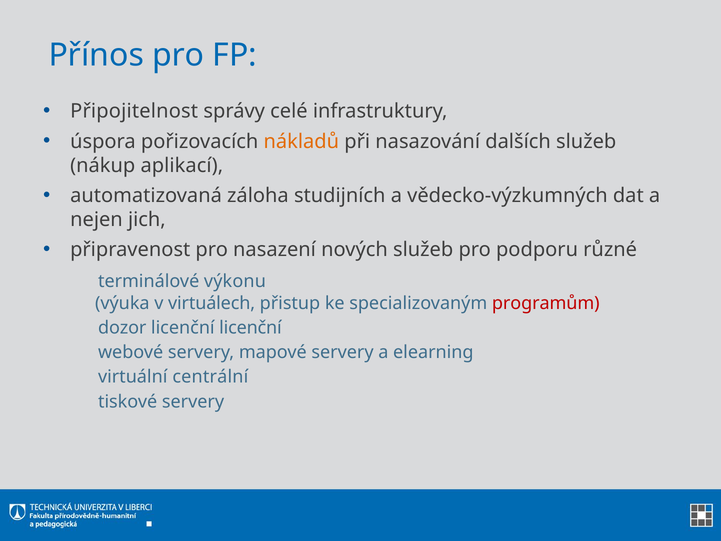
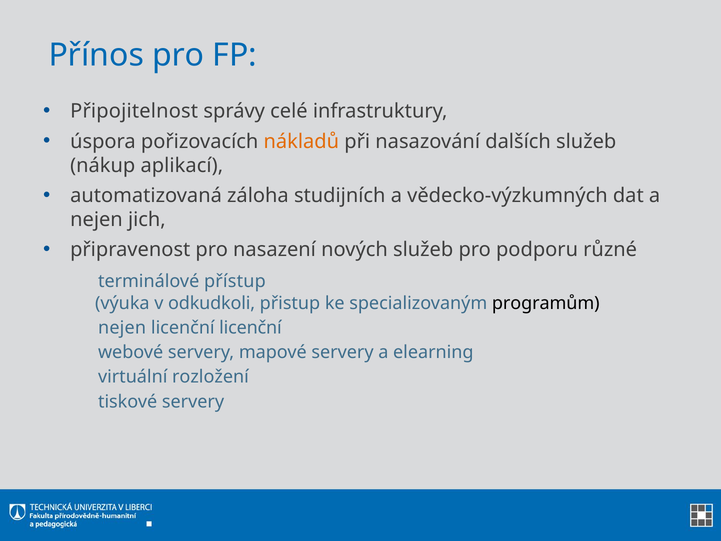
výkonu: výkonu -> přístup
virtuálech: virtuálech -> odkudkoli
programům colour: red -> black
dozor at (122, 328): dozor -> nejen
centrální: centrální -> rozložení
